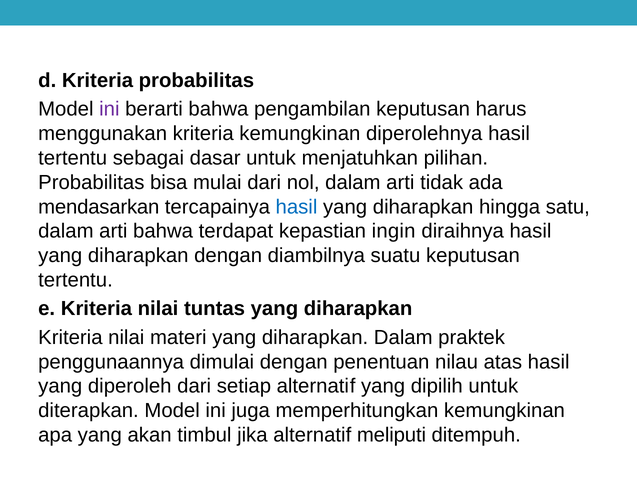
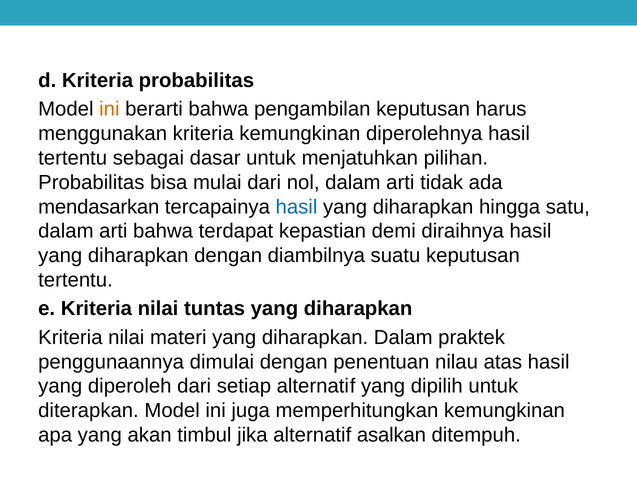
ini at (109, 109) colour: purple -> orange
ingin: ingin -> demi
meliputi: meliputi -> asalkan
